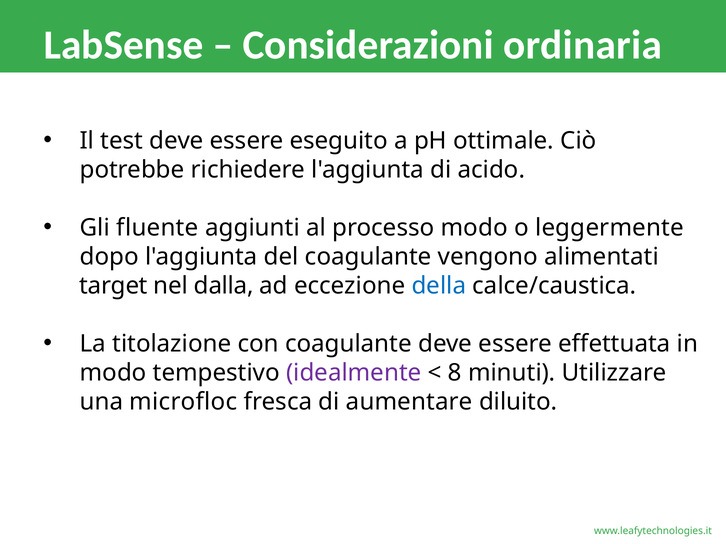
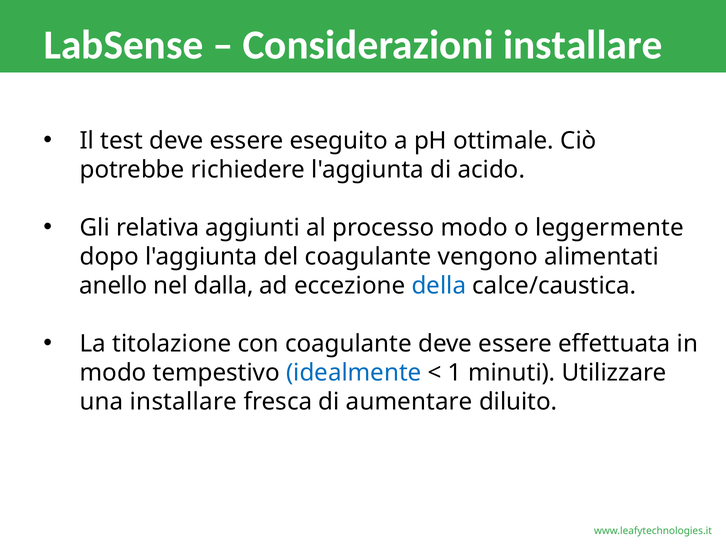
Considerazioni ordinaria: ordinaria -> installare
fluente: fluente -> relativa
target: target -> anello
idealmente colour: purple -> blue
8: 8 -> 1
una microfloc: microfloc -> installare
